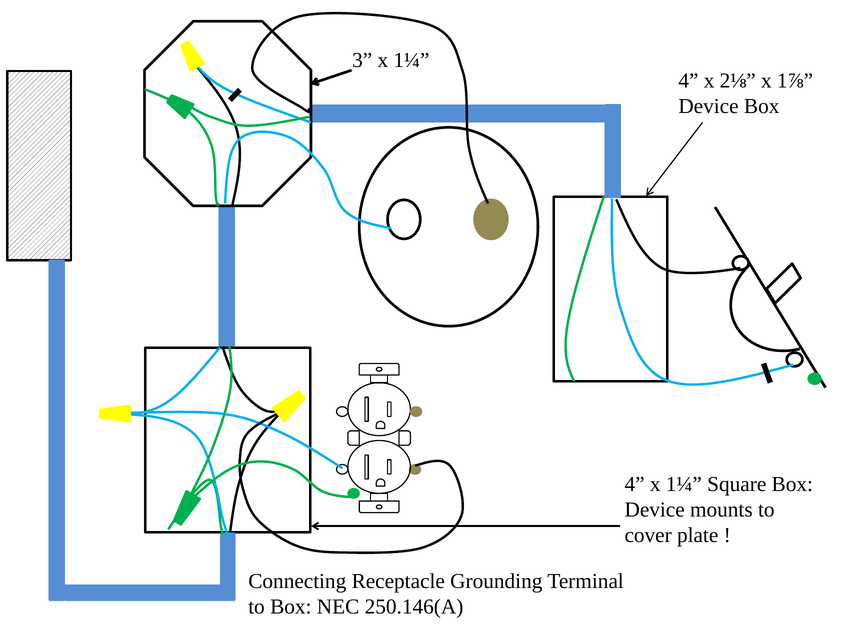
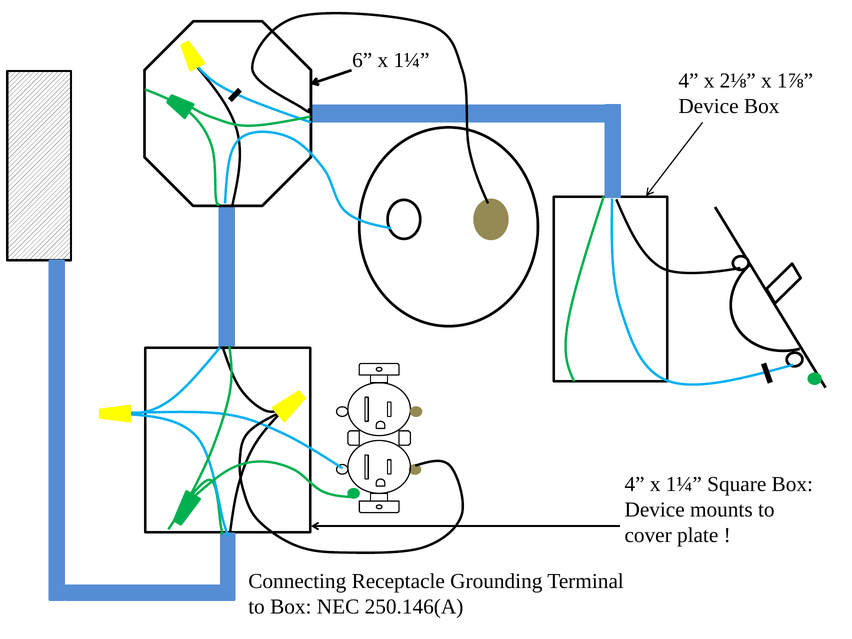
3: 3 -> 6
